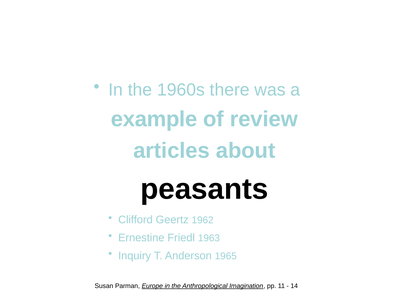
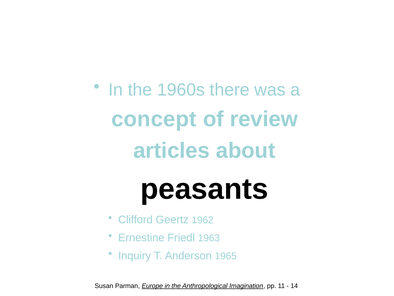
example: example -> concept
